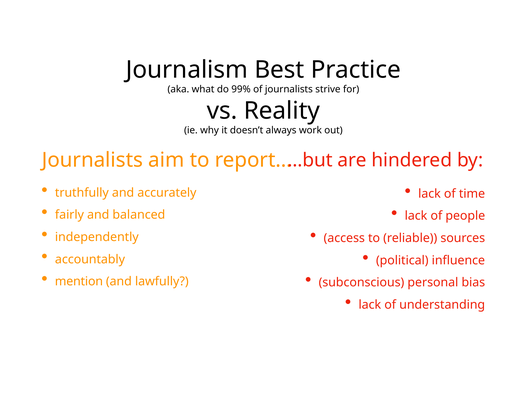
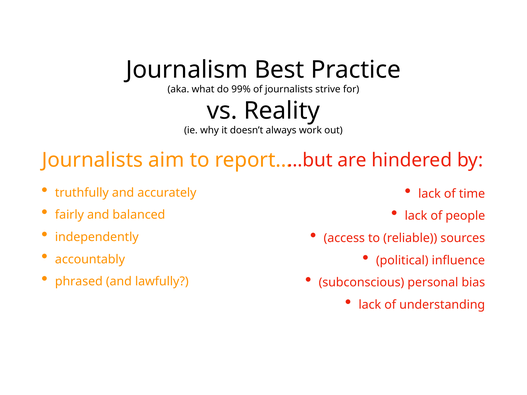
mention: mention -> phrased
